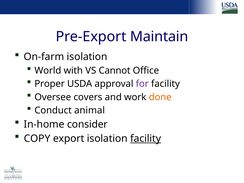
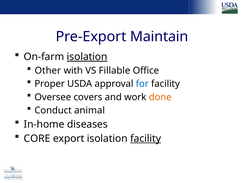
isolation at (87, 57) underline: none -> present
World: World -> Other
Cannot: Cannot -> Fillable
for colour: purple -> blue
consider: consider -> diseases
COPY: COPY -> CORE
